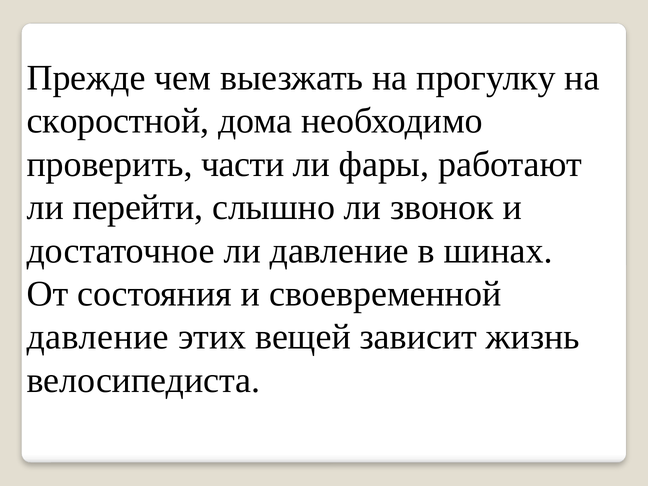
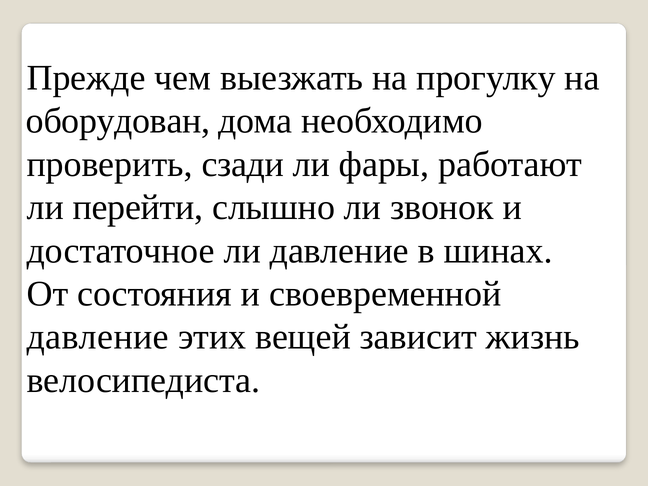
скоростной: скоростной -> оборудован
части: части -> сзади
